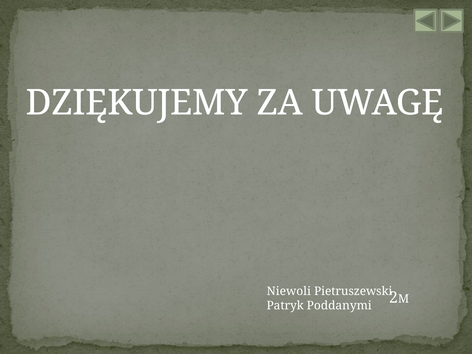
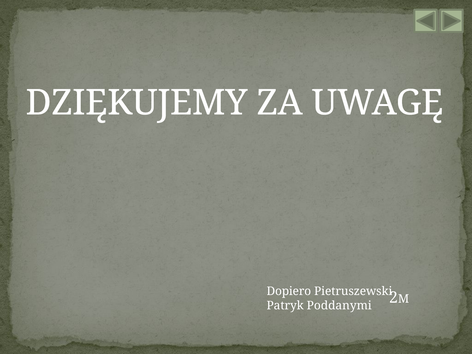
Niewoli: Niewoli -> Dopiero
